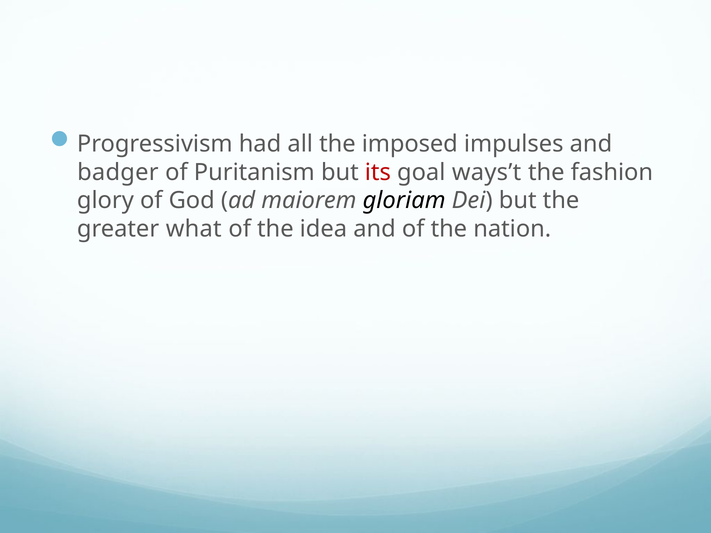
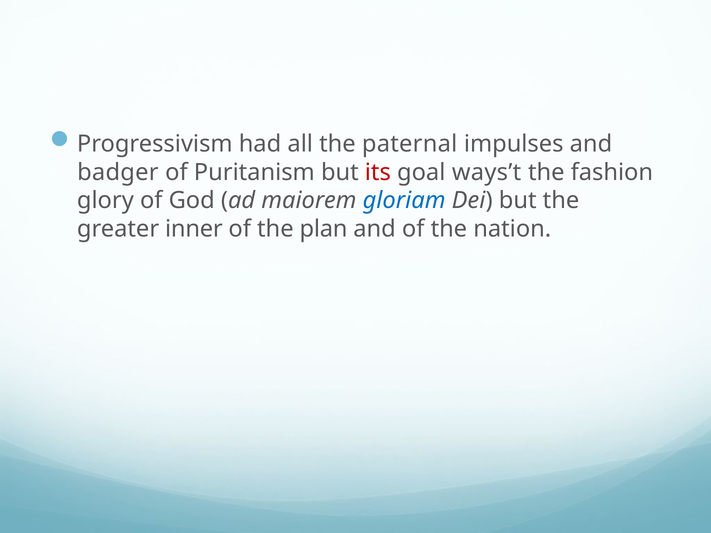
imposed: imposed -> paternal
gloriam colour: black -> blue
what: what -> inner
idea: idea -> plan
